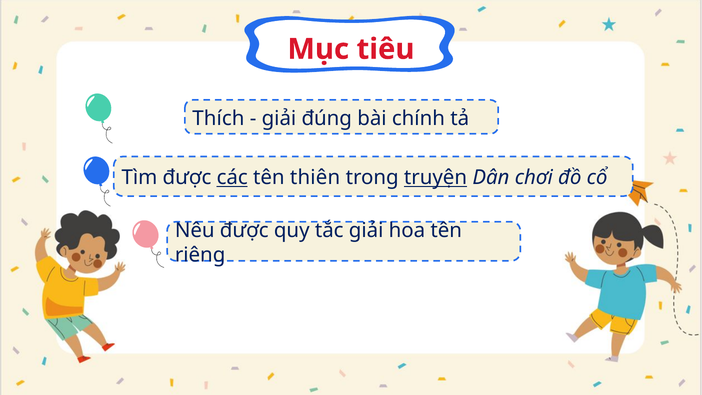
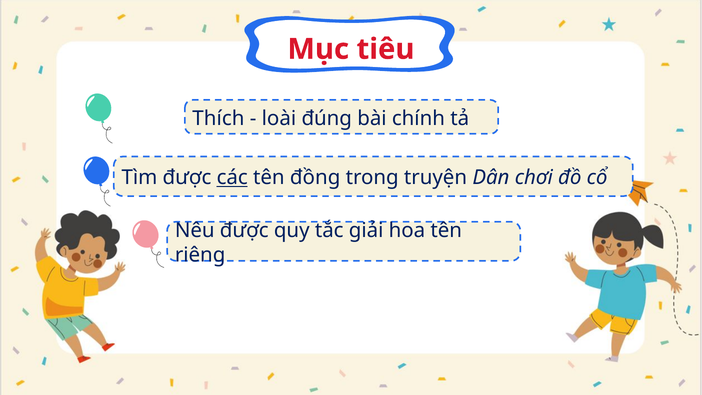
giải at (279, 118): giải -> loài
thiên: thiên -> đồng
truyện underline: present -> none
